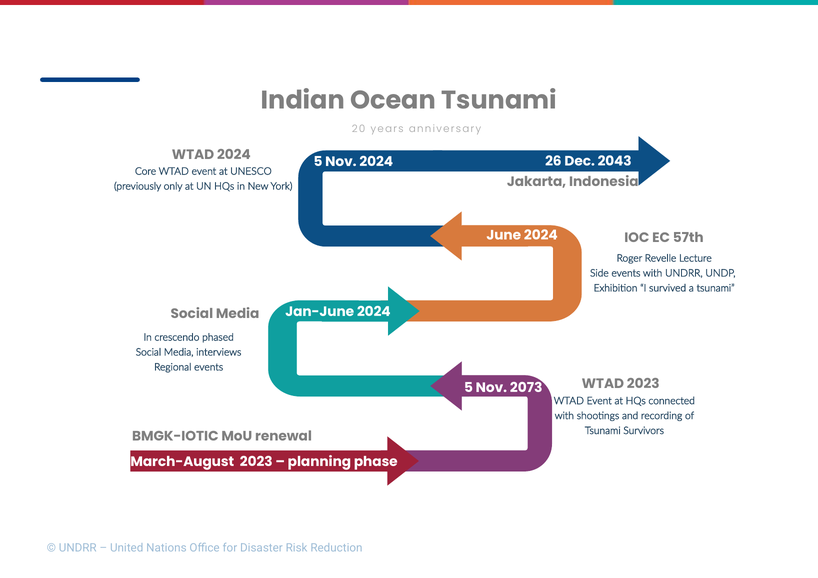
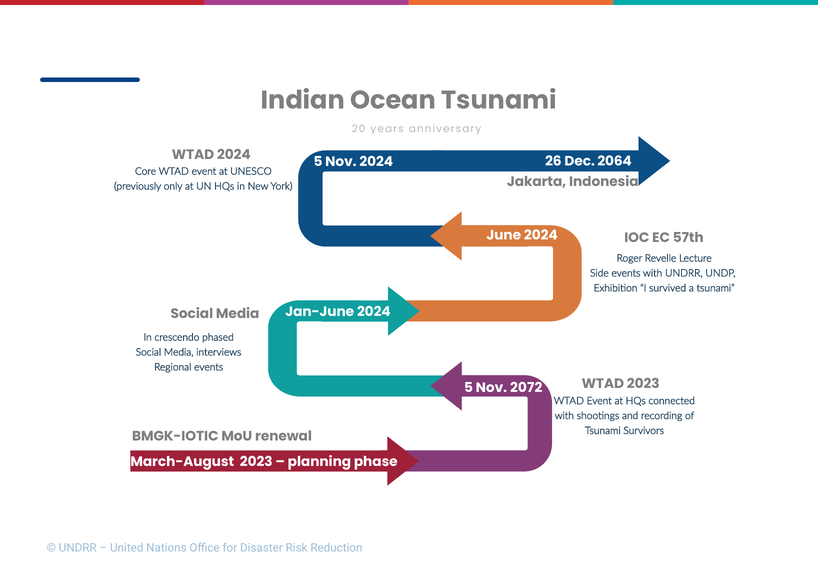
2043: 2043 -> 2064
2073: 2073 -> 2072
